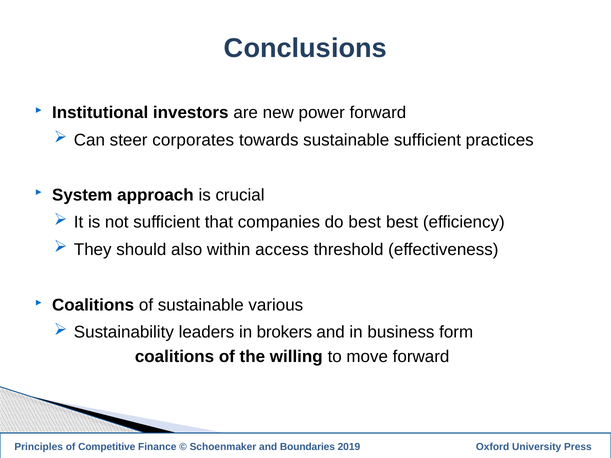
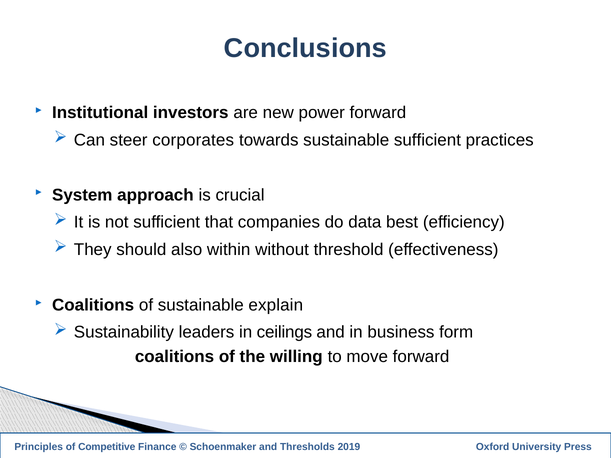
do best: best -> data
access: access -> without
various: various -> explain
brokers: brokers -> ceilings
Boundaries: Boundaries -> Thresholds
